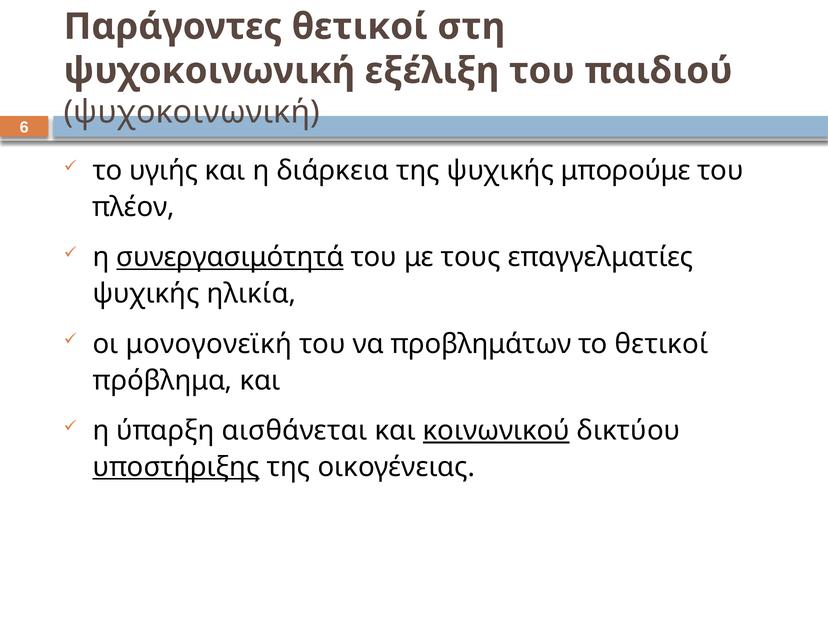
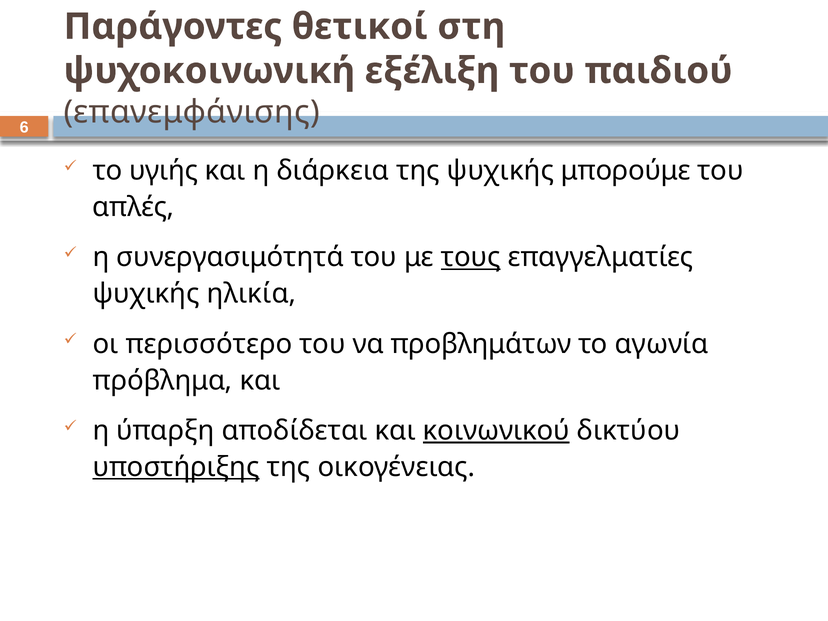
ψυχοκοινωνική at (192, 112): ψυχοκοινωνική -> επανεμφάνισης
πλέον: πλέον -> απλές
συνεργασιμότητά underline: present -> none
τους underline: none -> present
μονογονεϊκή: μονογονεϊκή -> περισσότερο
το θετικοί: θετικοί -> αγωνία
αισθάνεται: αισθάνεται -> αποδίδεται
